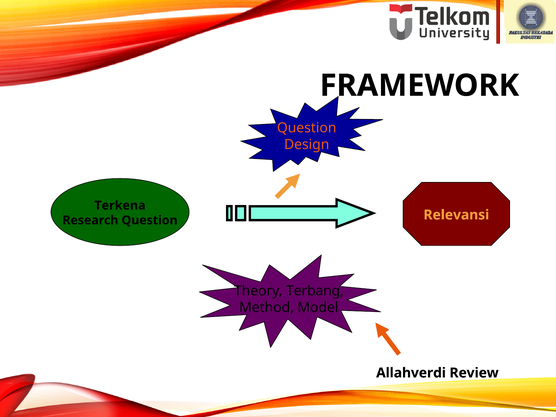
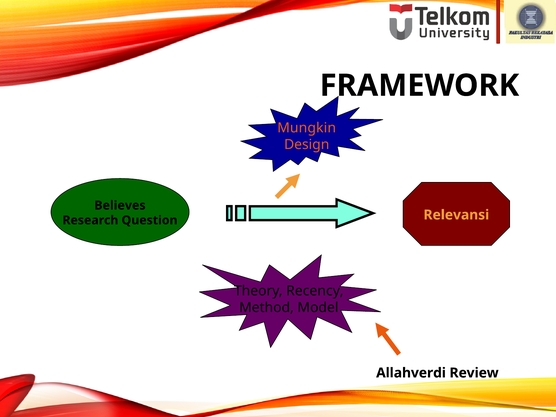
Question at (307, 128): Question -> Mungkin
Terkena: Terkena -> Believes
Terbang: Terbang -> Recency
